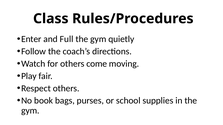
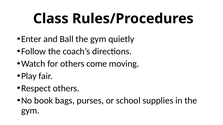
Full: Full -> Ball
